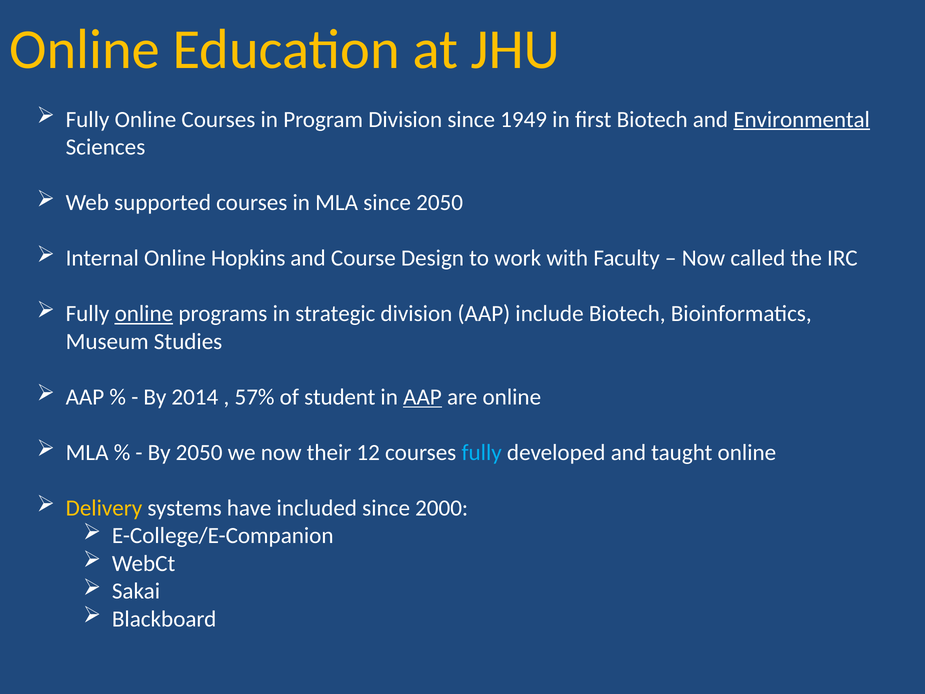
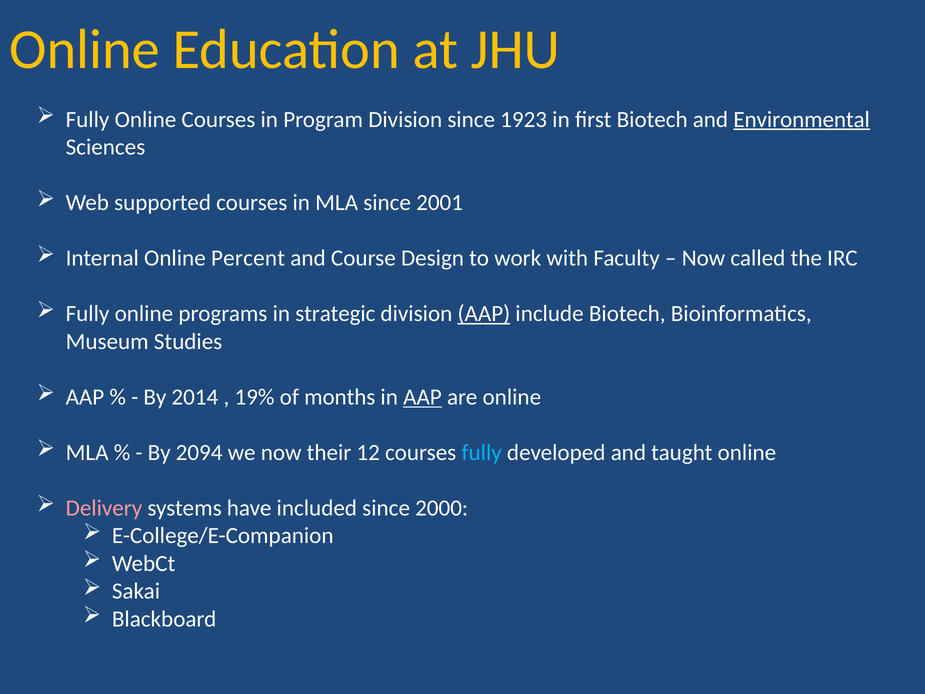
1949: 1949 -> 1923
since 2050: 2050 -> 2001
Hopkins: Hopkins -> Percent
online at (144, 314) underline: present -> none
AAP at (484, 314) underline: none -> present
57%: 57% -> 19%
student: student -> months
By 2050: 2050 -> 2094
Delivery colour: yellow -> pink
